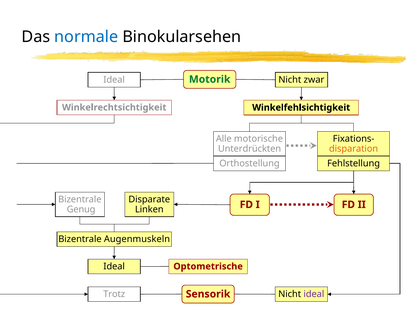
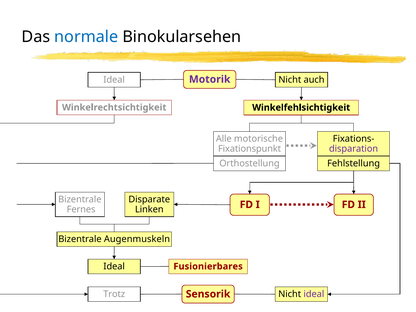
zwar: zwar -> auch
Motorik colour: green -> purple
Unterdrückten: Unterdrückten -> Fixationspunkt
disparation colour: orange -> purple
Genug: Genug -> Fernes
Optometrische: Optometrische -> Fusionierbares
